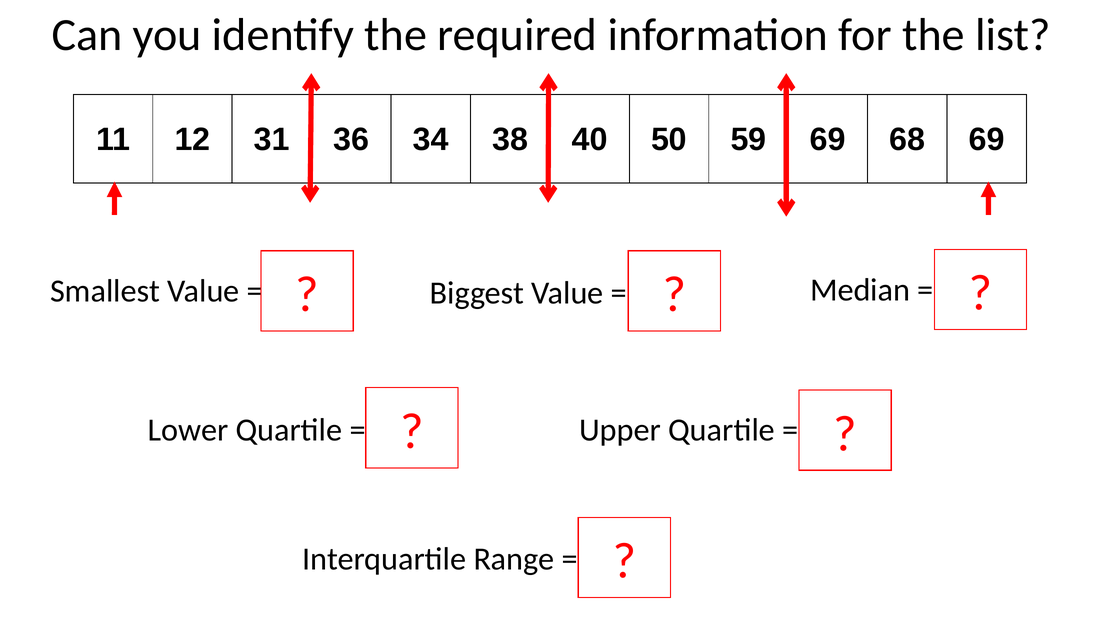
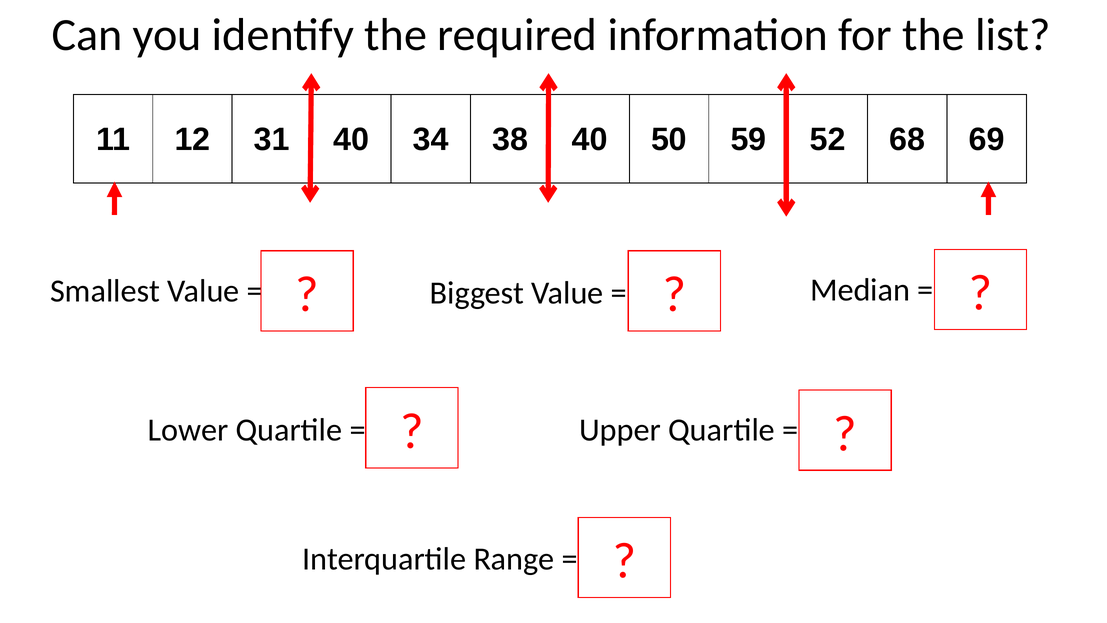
31 36: 36 -> 40
59 69: 69 -> 52
